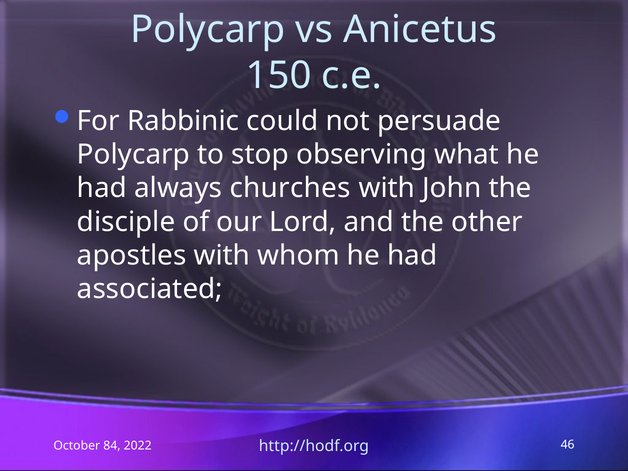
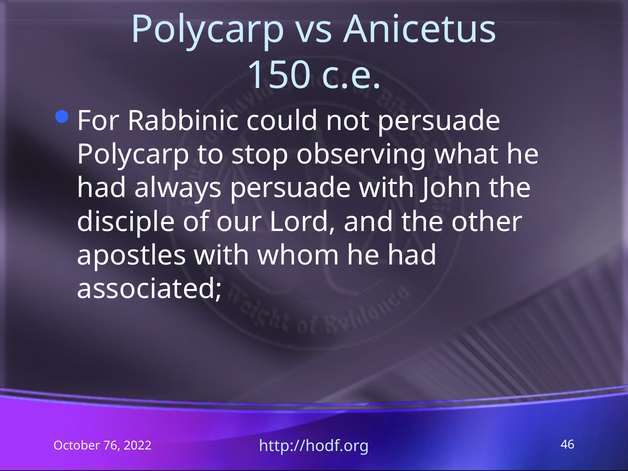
always churches: churches -> persuade
84: 84 -> 76
